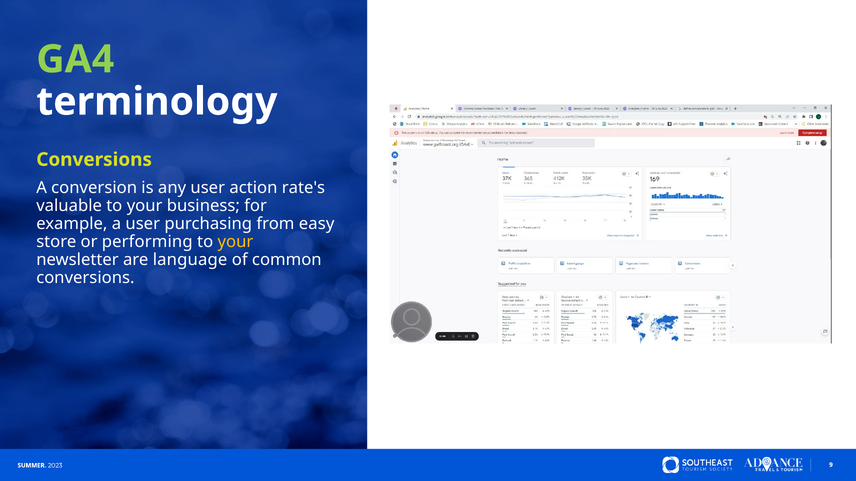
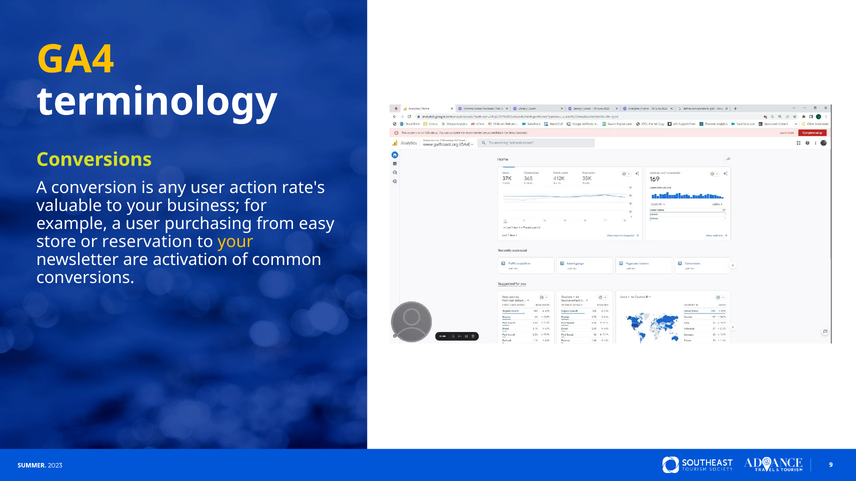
GA4 colour: light green -> yellow
performing: performing -> reservation
language: language -> activation
